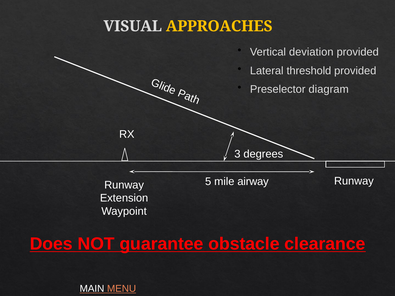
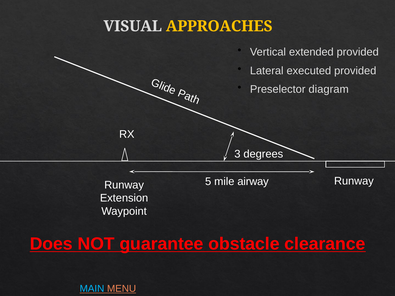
deviation: deviation -> extended
threshold: threshold -> executed
MAIN colour: white -> light blue
